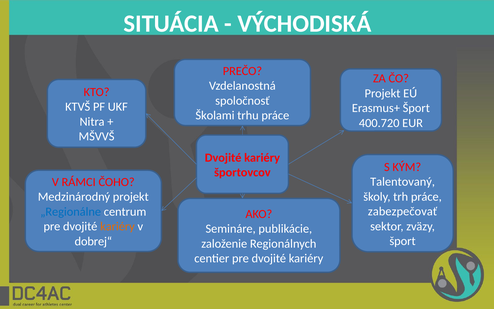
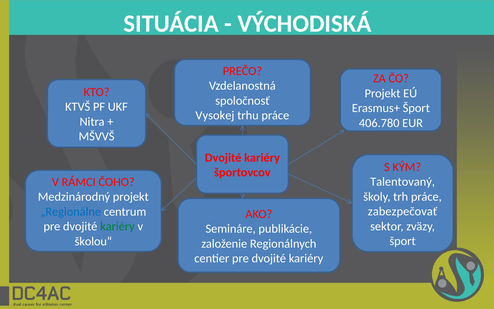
Školami: Školami -> Vysokej
400.720: 400.720 -> 406.780
kariéry at (117, 226) colour: orange -> green
dobrej“: dobrej“ -> školou“
